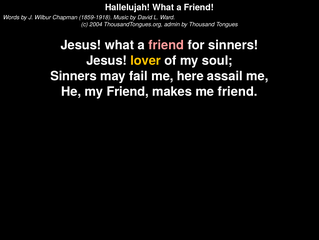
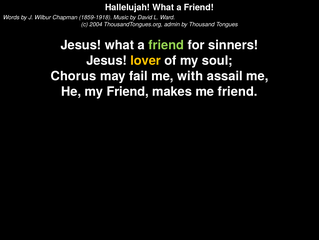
friend at (166, 45) colour: pink -> light green
Sinners at (74, 76): Sinners -> Chorus
here: here -> with
